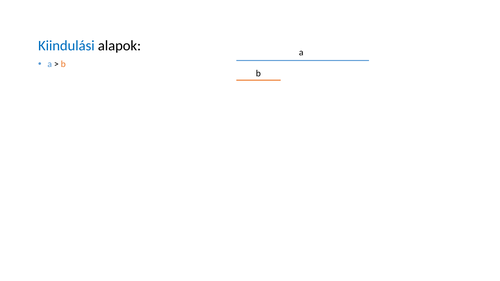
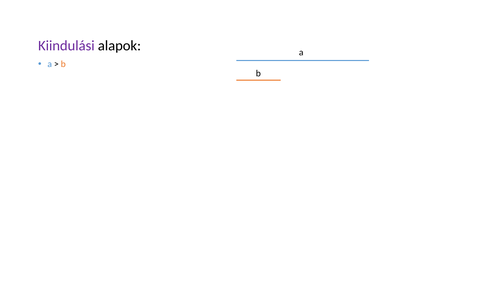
Kiindulási colour: blue -> purple
